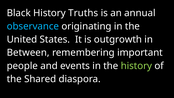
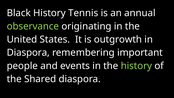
Truths: Truths -> Tennis
observance colour: light blue -> light green
Between at (28, 53): Between -> Diaspora
